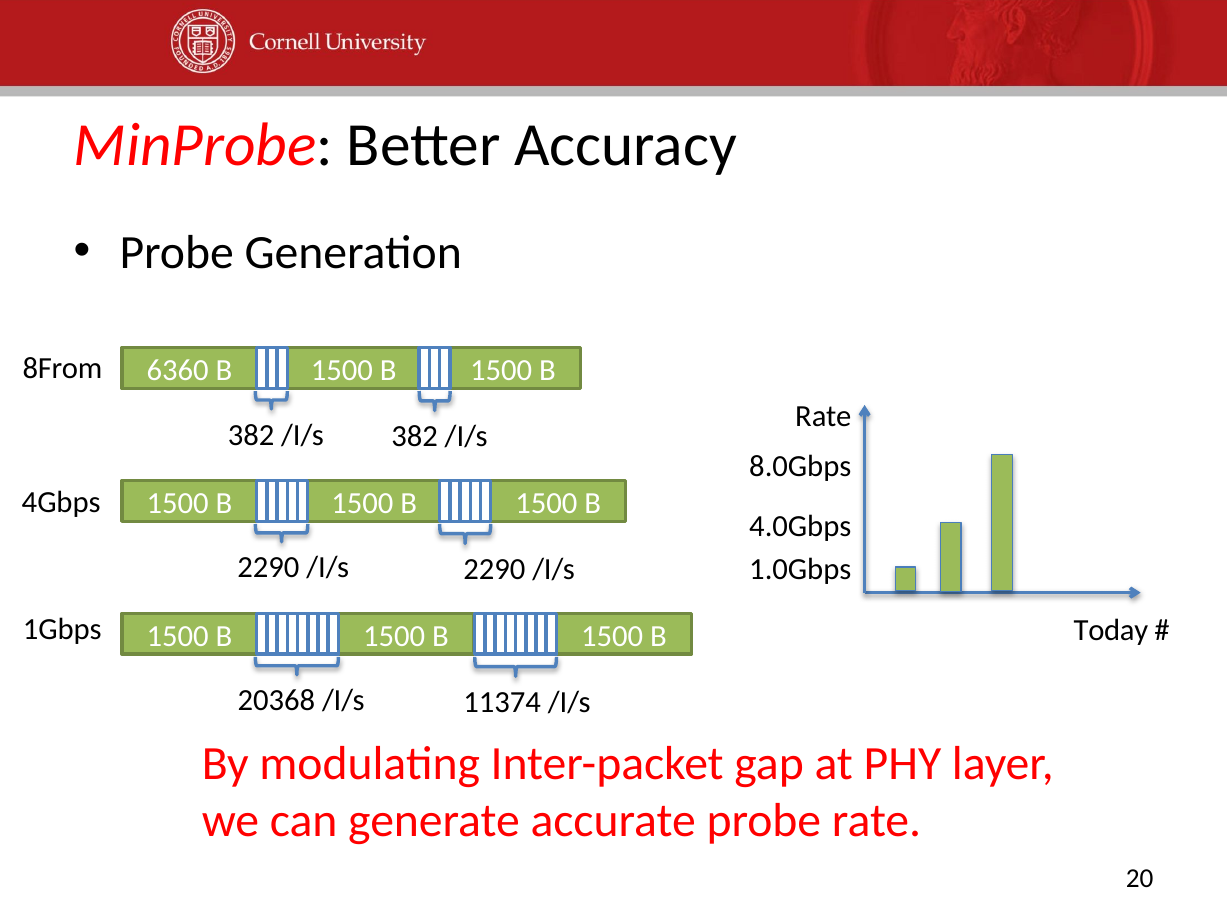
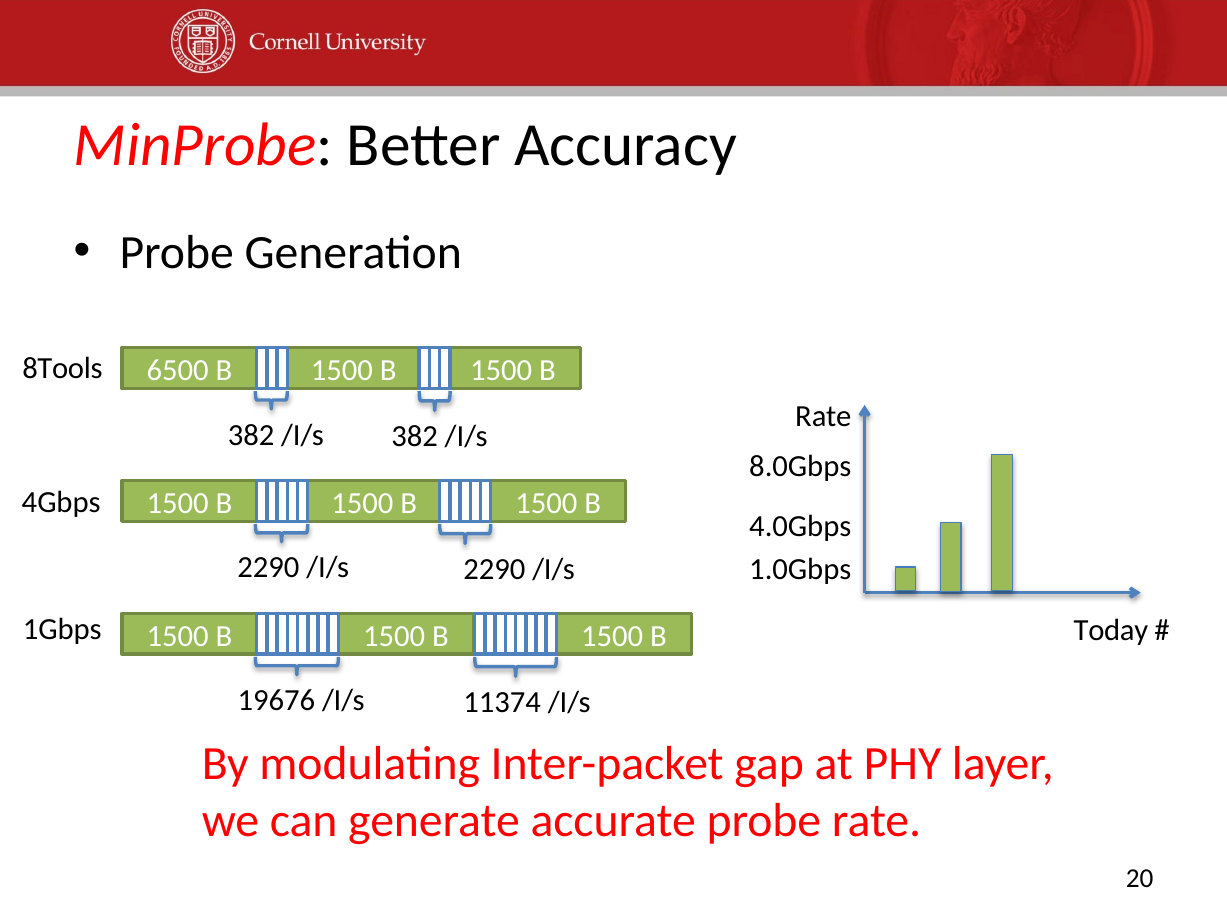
8From: 8From -> 8Tools
6360: 6360 -> 6500
20368: 20368 -> 19676
